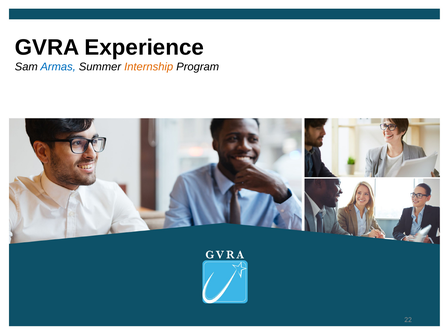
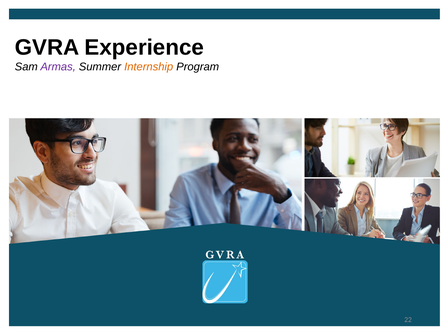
Armas colour: blue -> purple
